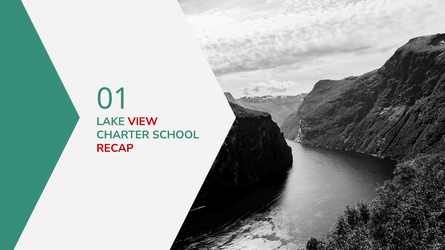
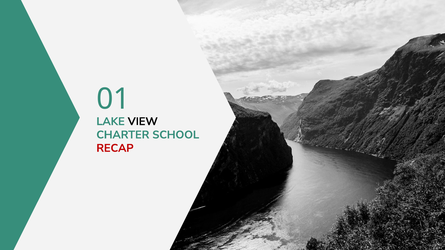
VIEW colour: red -> black
